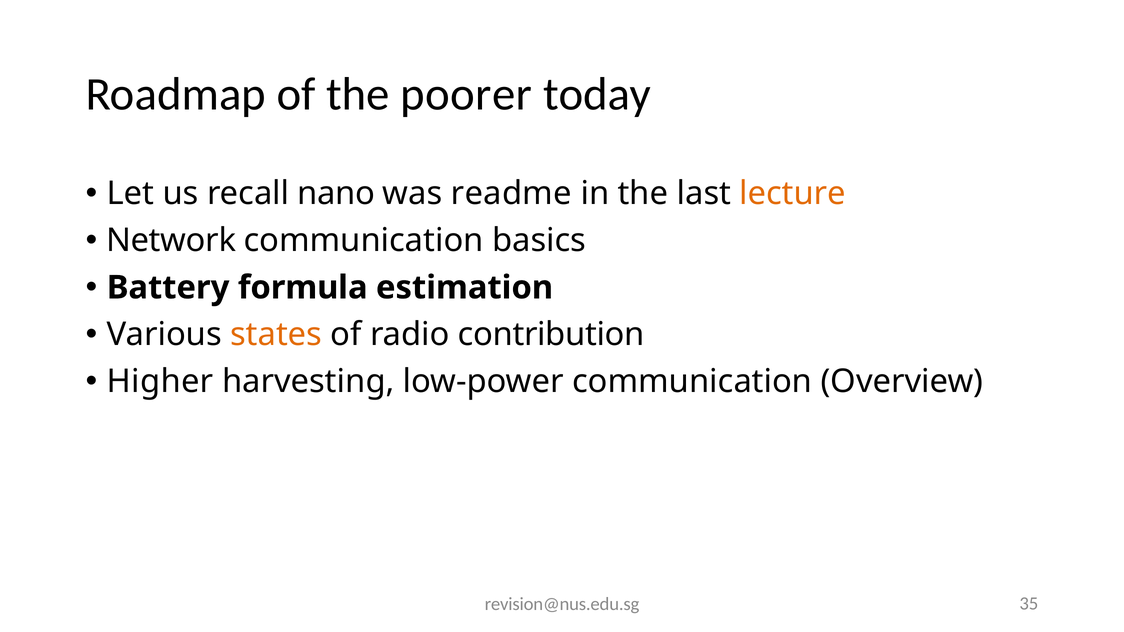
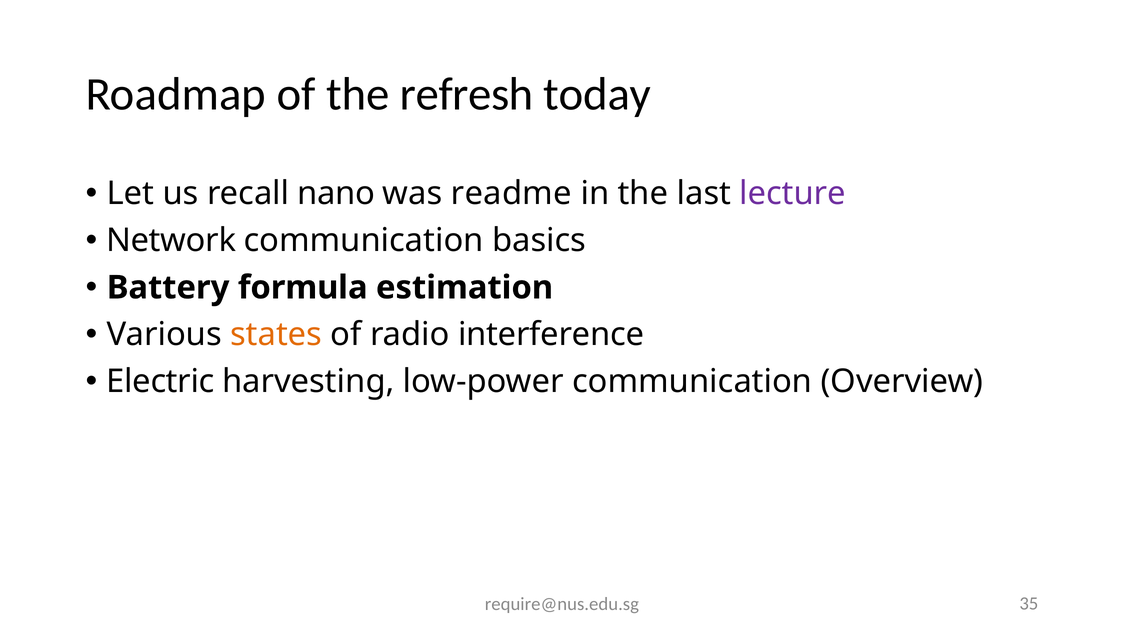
poorer: poorer -> refresh
lecture colour: orange -> purple
contribution: contribution -> interference
Higher: Higher -> Electric
revision@nus.edu.sg: revision@nus.edu.sg -> require@nus.edu.sg
